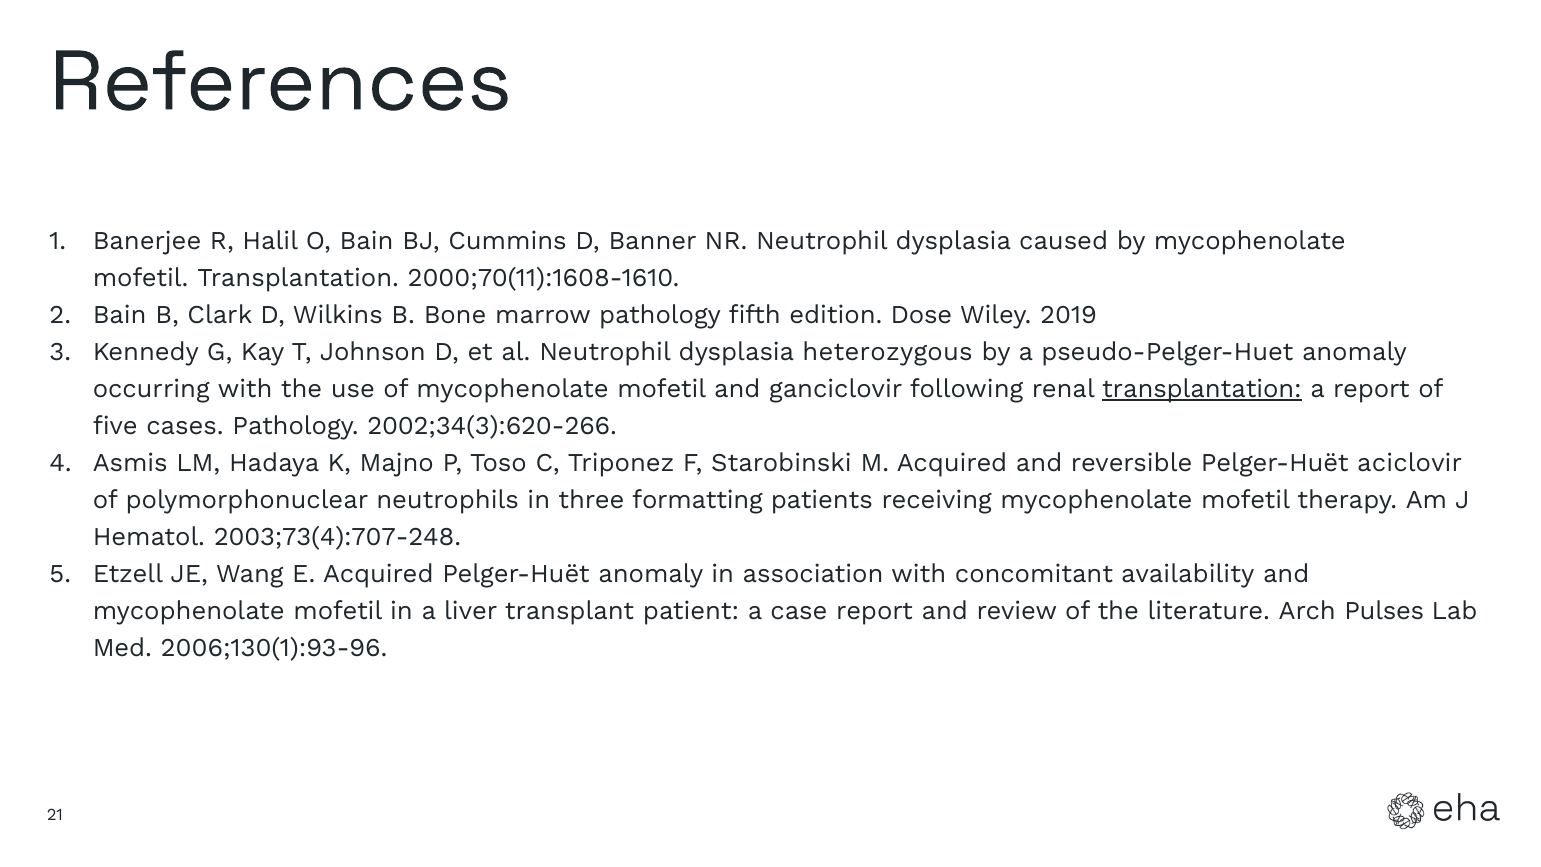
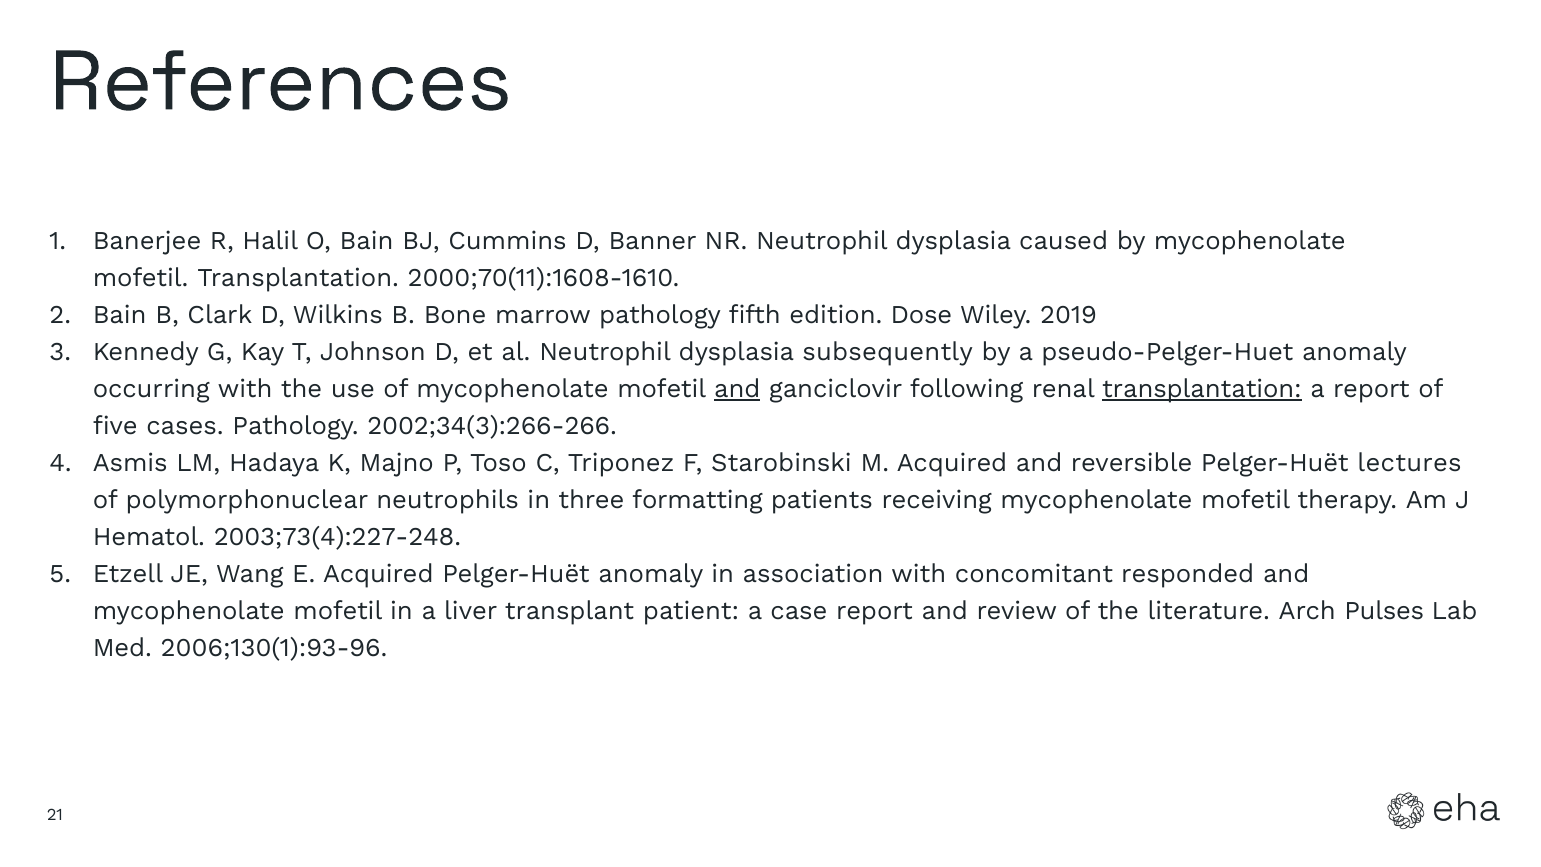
heterozygous: heterozygous -> subsequently
and at (737, 389) underline: none -> present
2002;34(3):620-266: 2002;34(3):620-266 -> 2002;34(3):266-266
aciclovir: aciclovir -> lectures
2003;73(4):707-248: 2003;73(4):707-248 -> 2003;73(4):227-248
availability: availability -> responded
